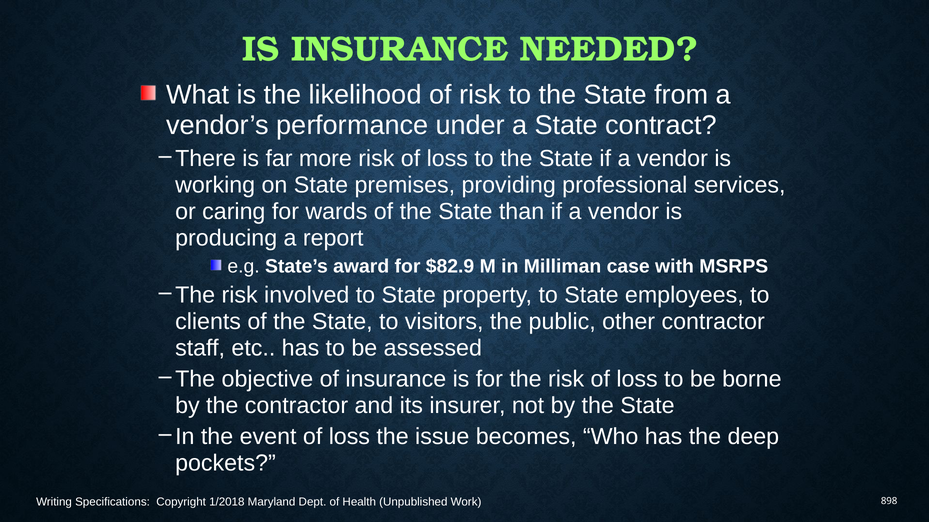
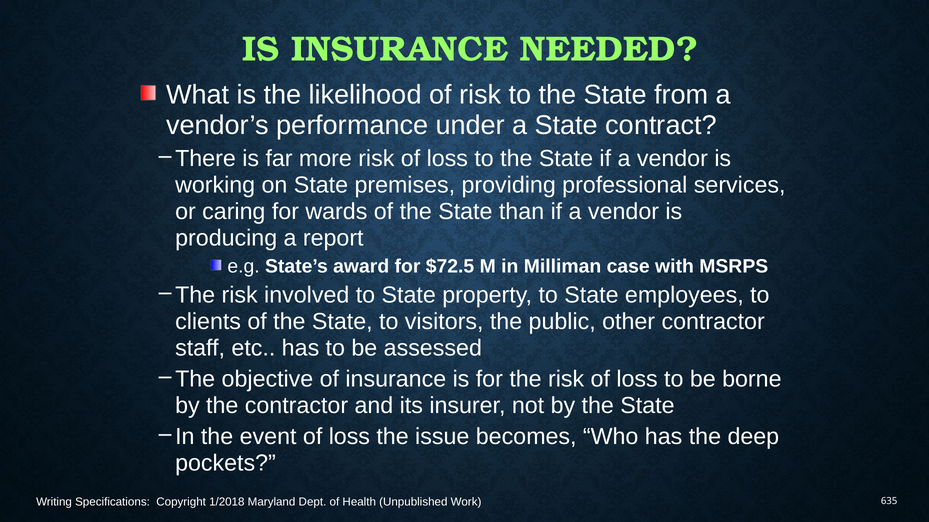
$82.9: $82.9 -> $72.5
898: 898 -> 635
